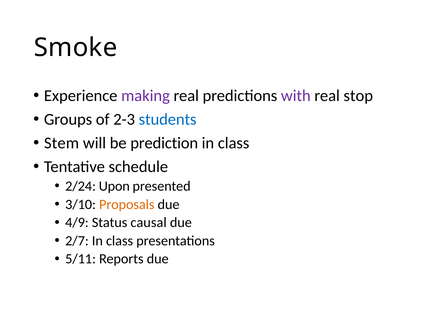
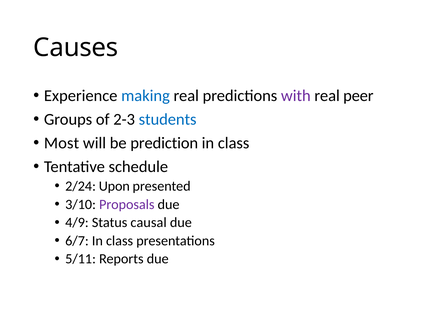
Smoke: Smoke -> Causes
making colour: purple -> blue
stop: stop -> peer
Stem: Stem -> Most
Proposals colour: orange -> purple
2/7: 2/7 -> 6/7
